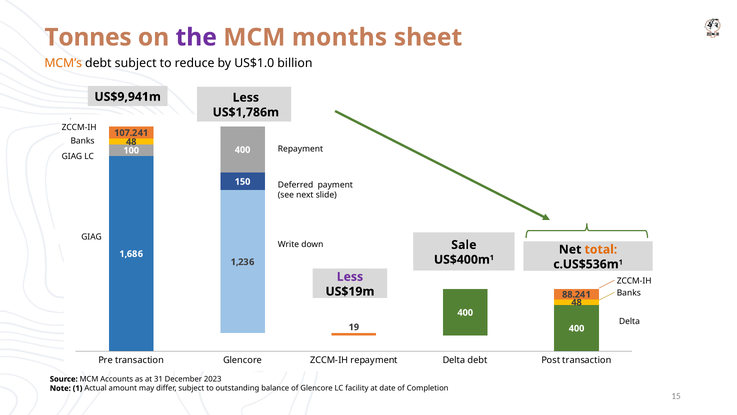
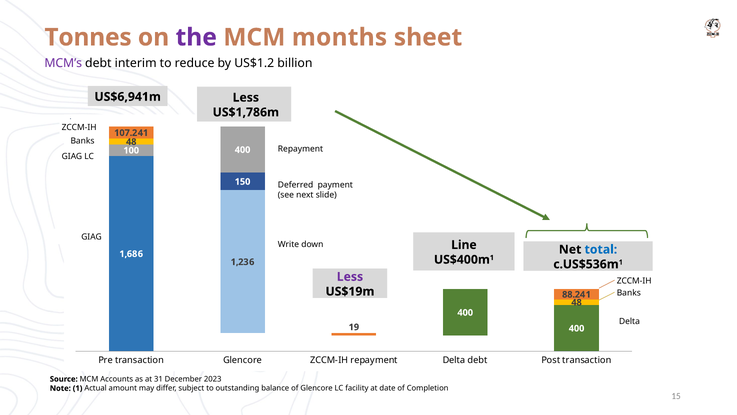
MCM’s colour: orange -> purple
debt subject: subject -> interim
US$1.0: US$1.0 -> US$1.2
US$9,941m: US$9,941m -> US$6,941m
Sale: Sale -> Line
total colour: orange -> blue
